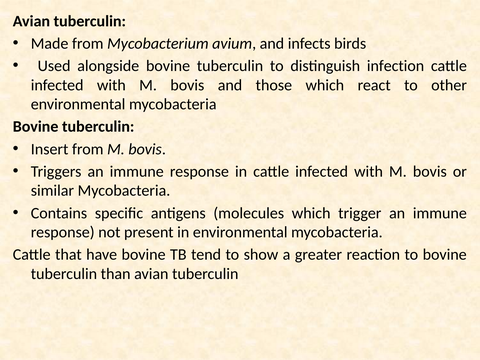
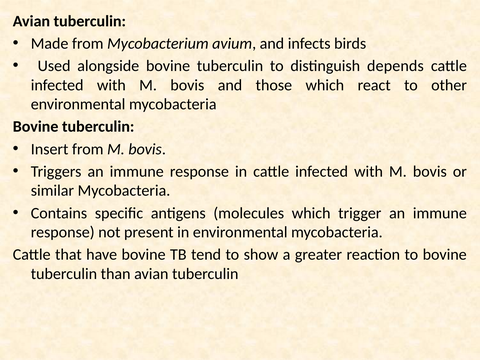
infection: infection -> depends
